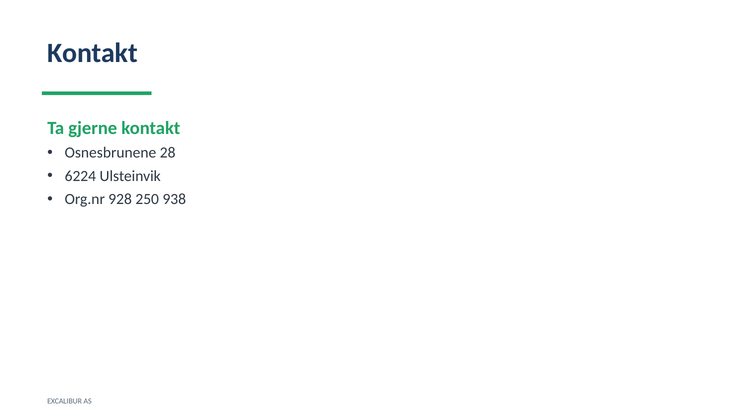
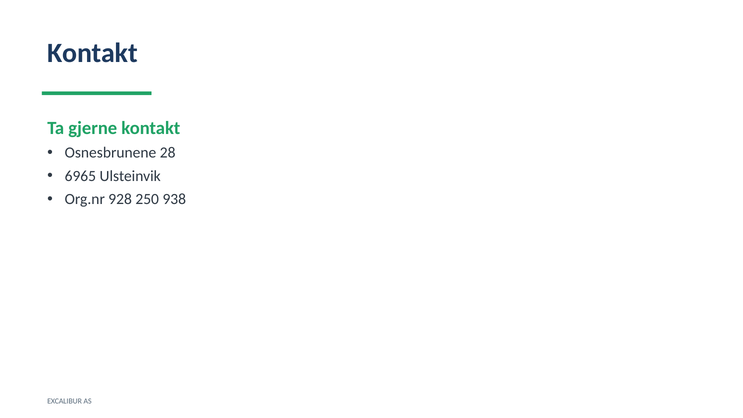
6224: 6224 -> 6965
